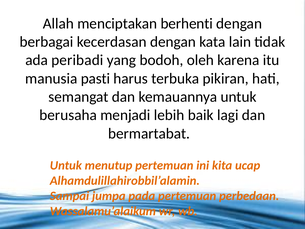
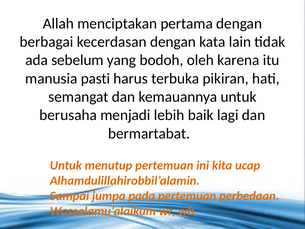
berhenti: berhenti -> pertama
peribadi: peribadi -> sebelum
